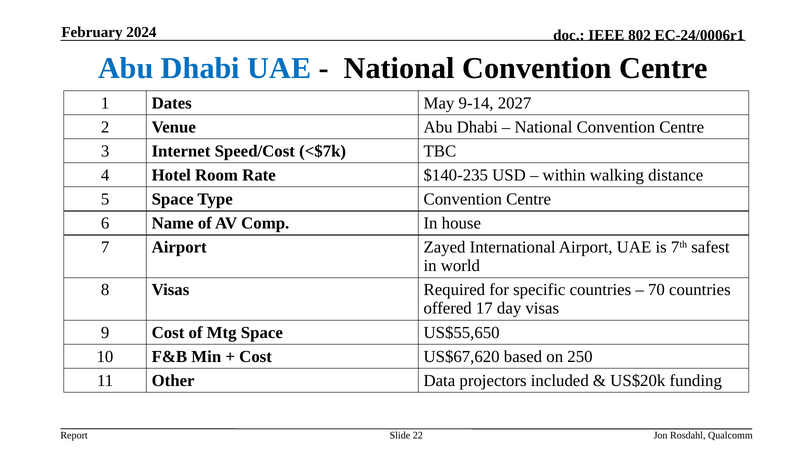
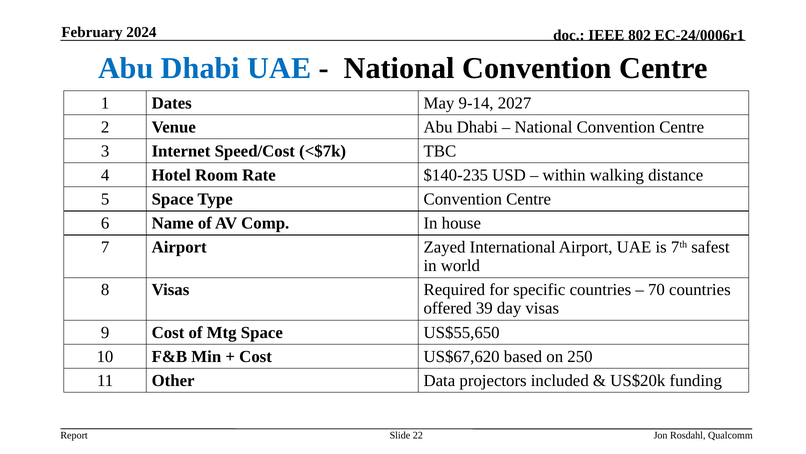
17: 17 -> 39
